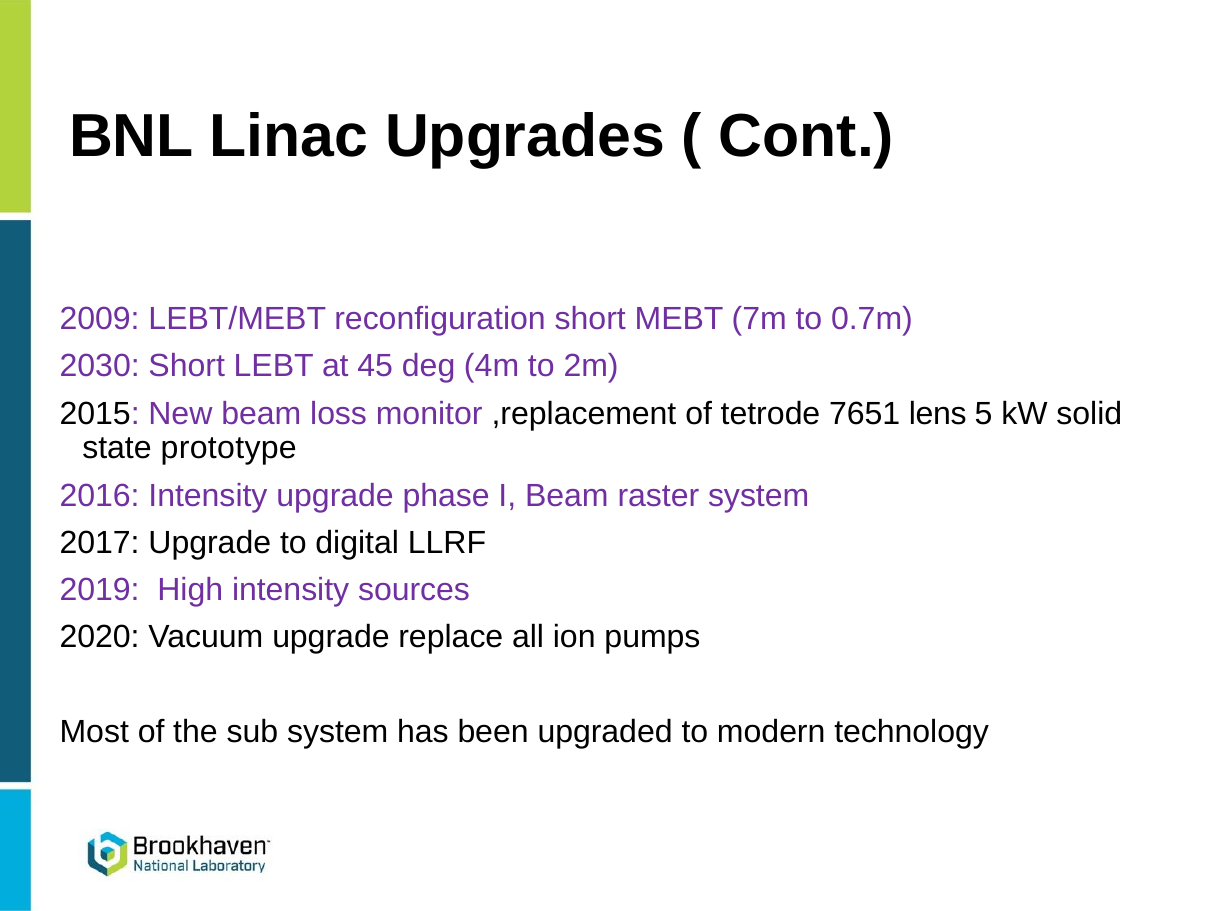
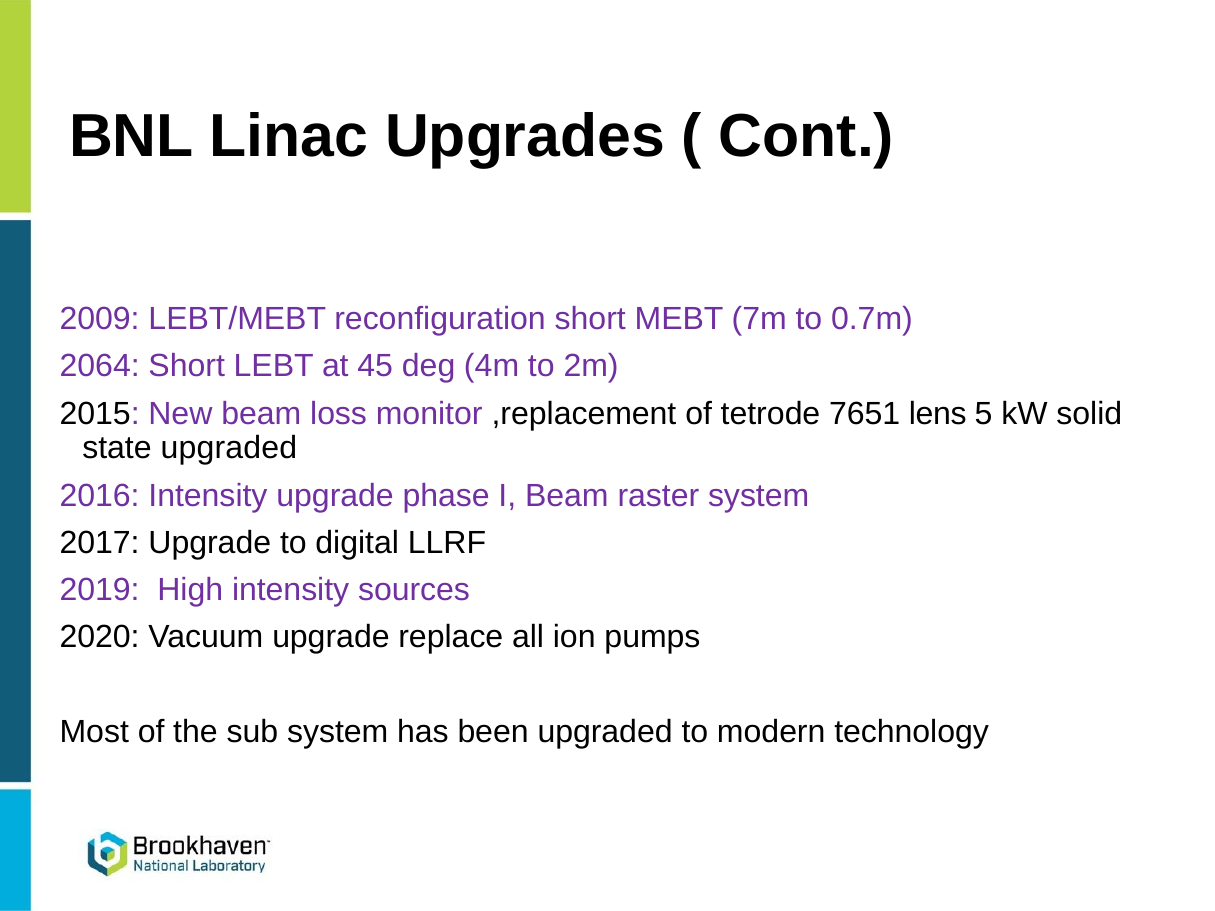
2030: 2030 -> 2064
state prototype: prototype -> upgraded
